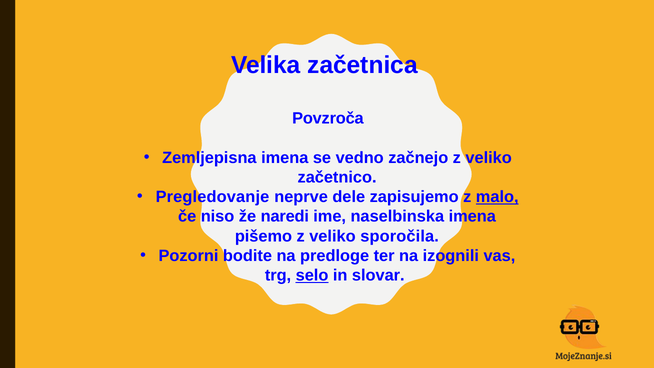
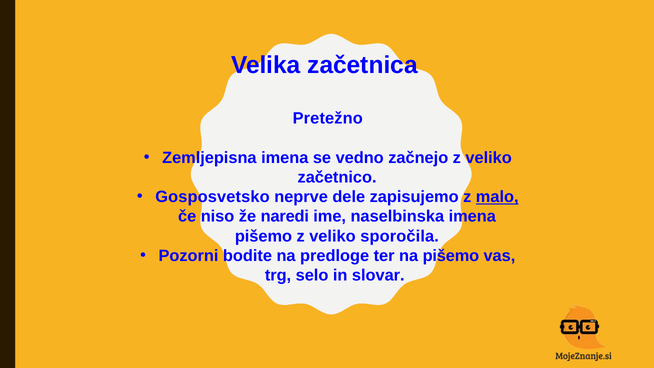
Povzroča: Povzroča -> Pretežno
Pregledovanje: Pregledovanje -> Gosposvetsko
na izognili: izognili -> pišemo
selo underline: present -> none
